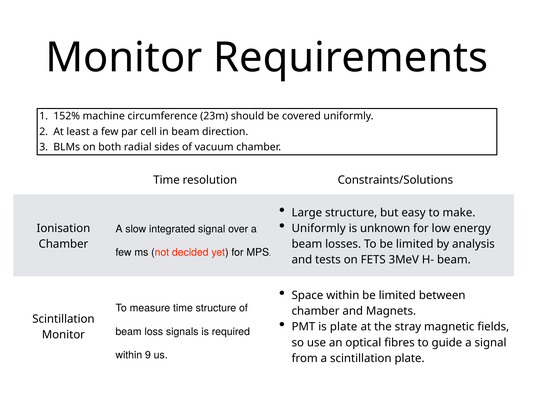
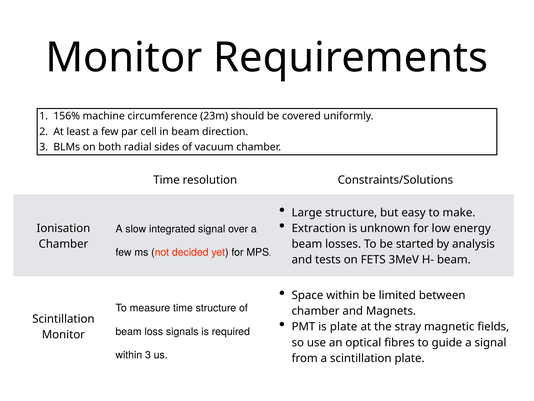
152%: 152% -> 156%
Uniformly at (319, 228): Uniformly -> Extraction
To be limited: limited -> started
within 9: 9 -> 3
